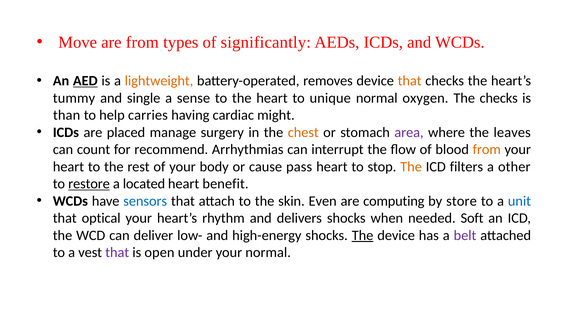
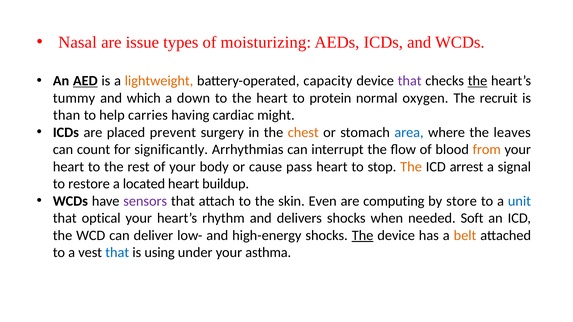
Move: Move -> Nasal
are from: from -> issue
significantly: significantly -> moisturizing
removes: removes -> capacity
that at (410, 81) colour: orange -> purple
the at (477, 81) underline: none -> present
single: single -> which
sense: sense -> down
unique: unique -> protein
The checks: checks -> recruit
manage: manage -> prevent
area colour: purple -> blue
recommend: recommend -> significantly
filters: filters -> arrest
other: other -> signal
restore underline: present -> none
benefit: benefit -> buildup
sensors colour: blue -> purple
belt colour: purple -> orange
that at (117, 253) colour: purple -> blue
open: open -> using
your normal: normal -> asthma
